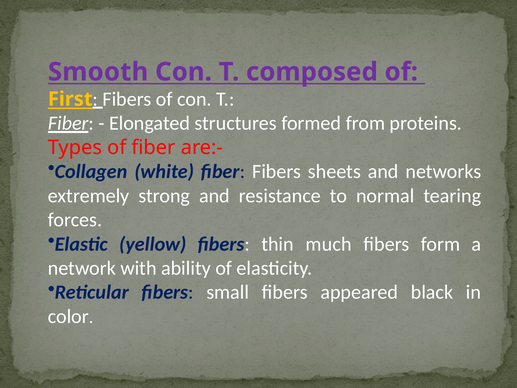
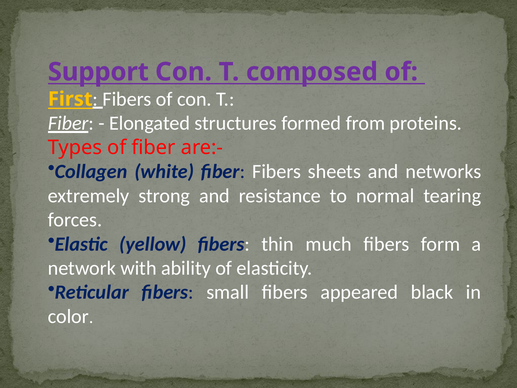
Smooth: Smooth -> Support
